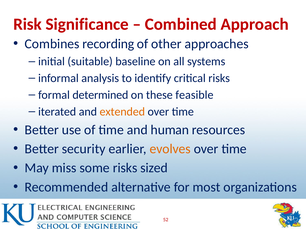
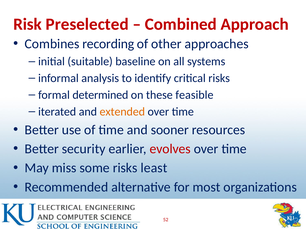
Significance: Significance -> Preselected
human: human -> sooner
evolves colour: orange -> red
sized: sized -> least
